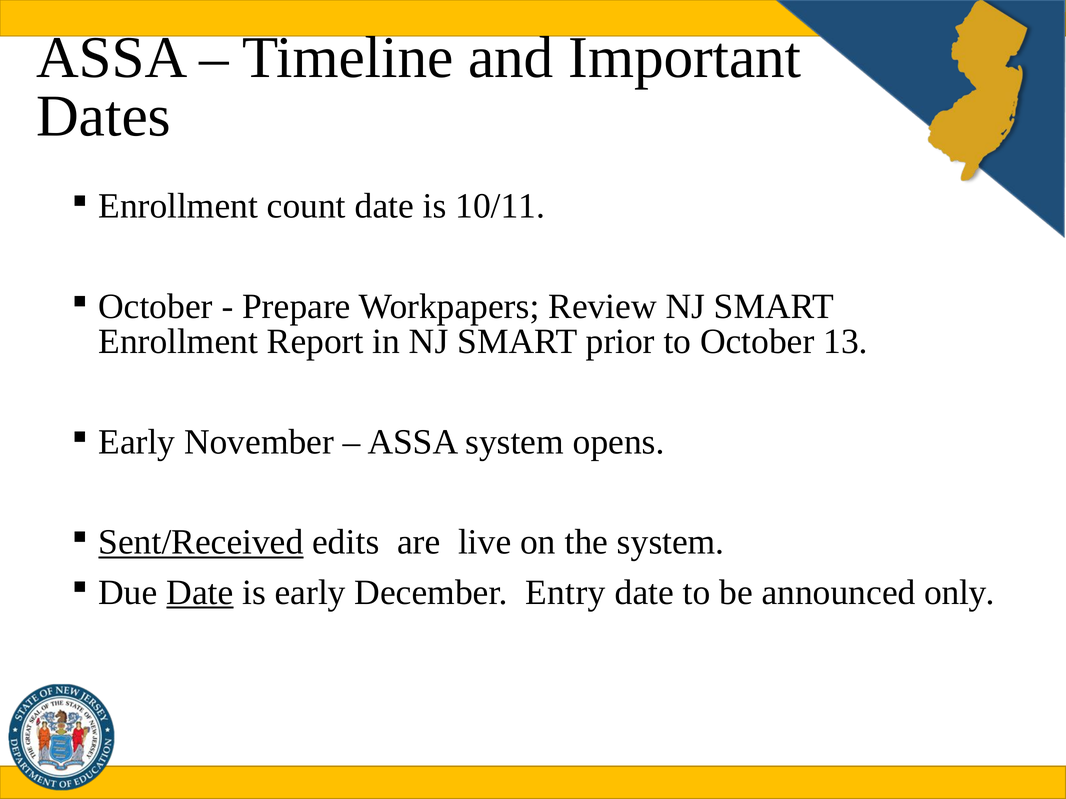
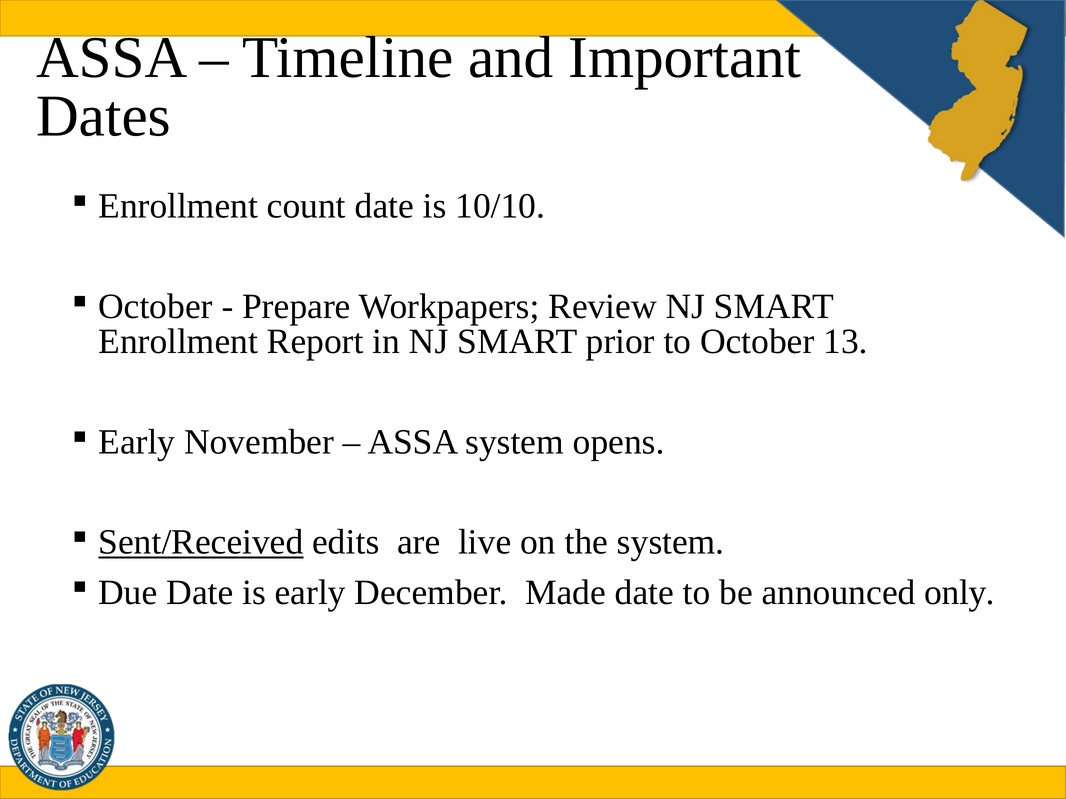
10/11: 10/11 -> 10/10
Date at (200, 593) underline: present -> none
Entry: Entry -> Made
